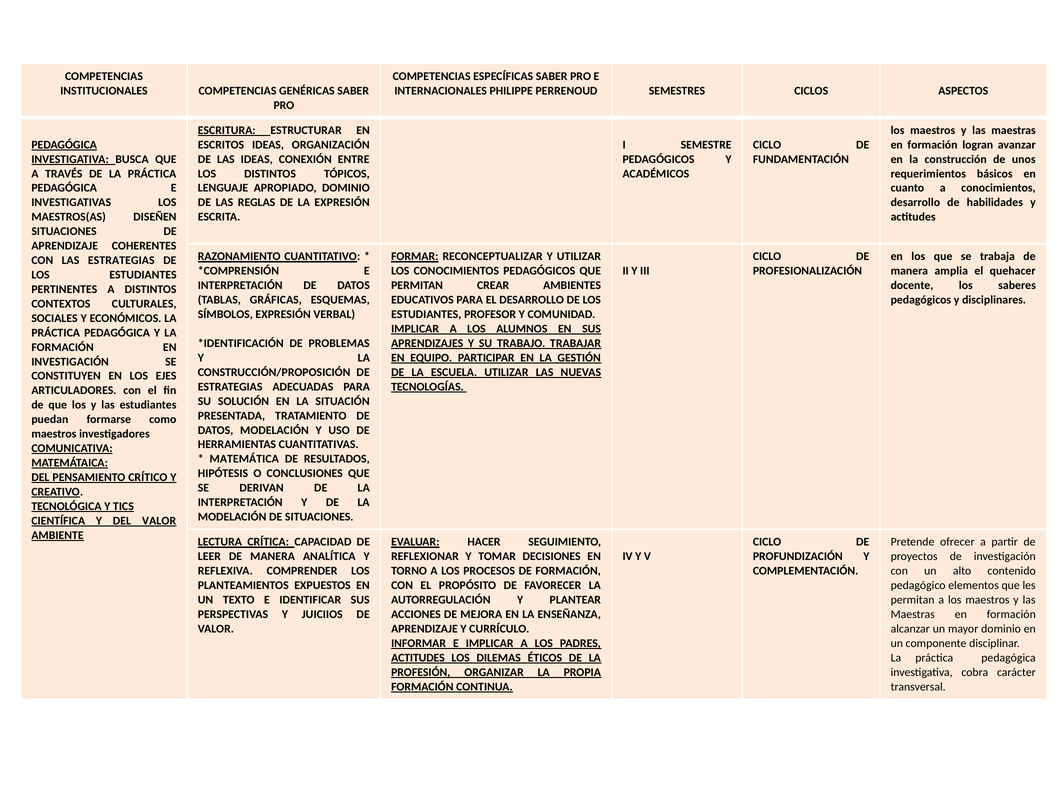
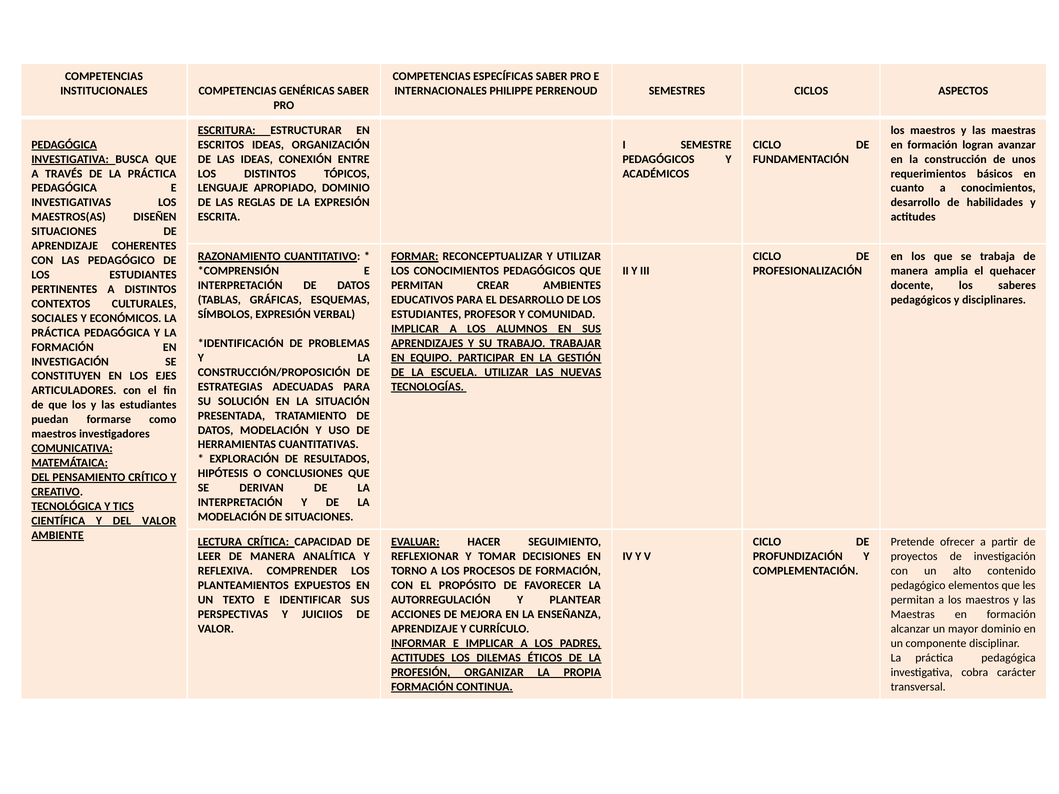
LAS ESTRATEGIAS: ESTRATEGIAS -> PEDAGÓGICO
MATEMÁTICA: MATEMÁTICA -> EXPLORACIÓN
